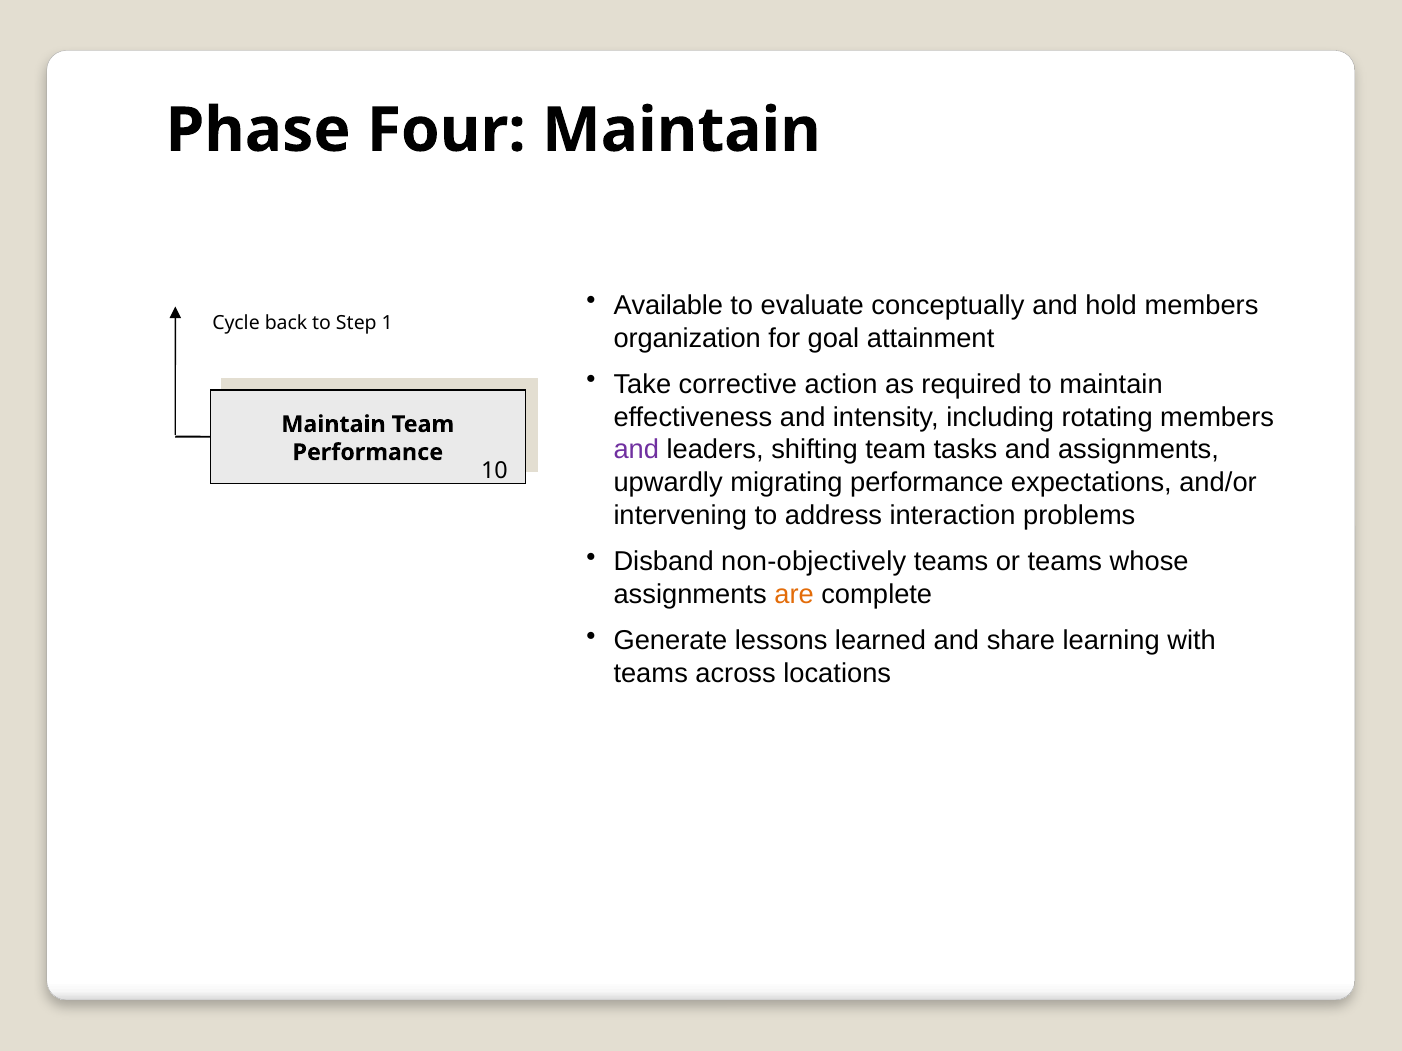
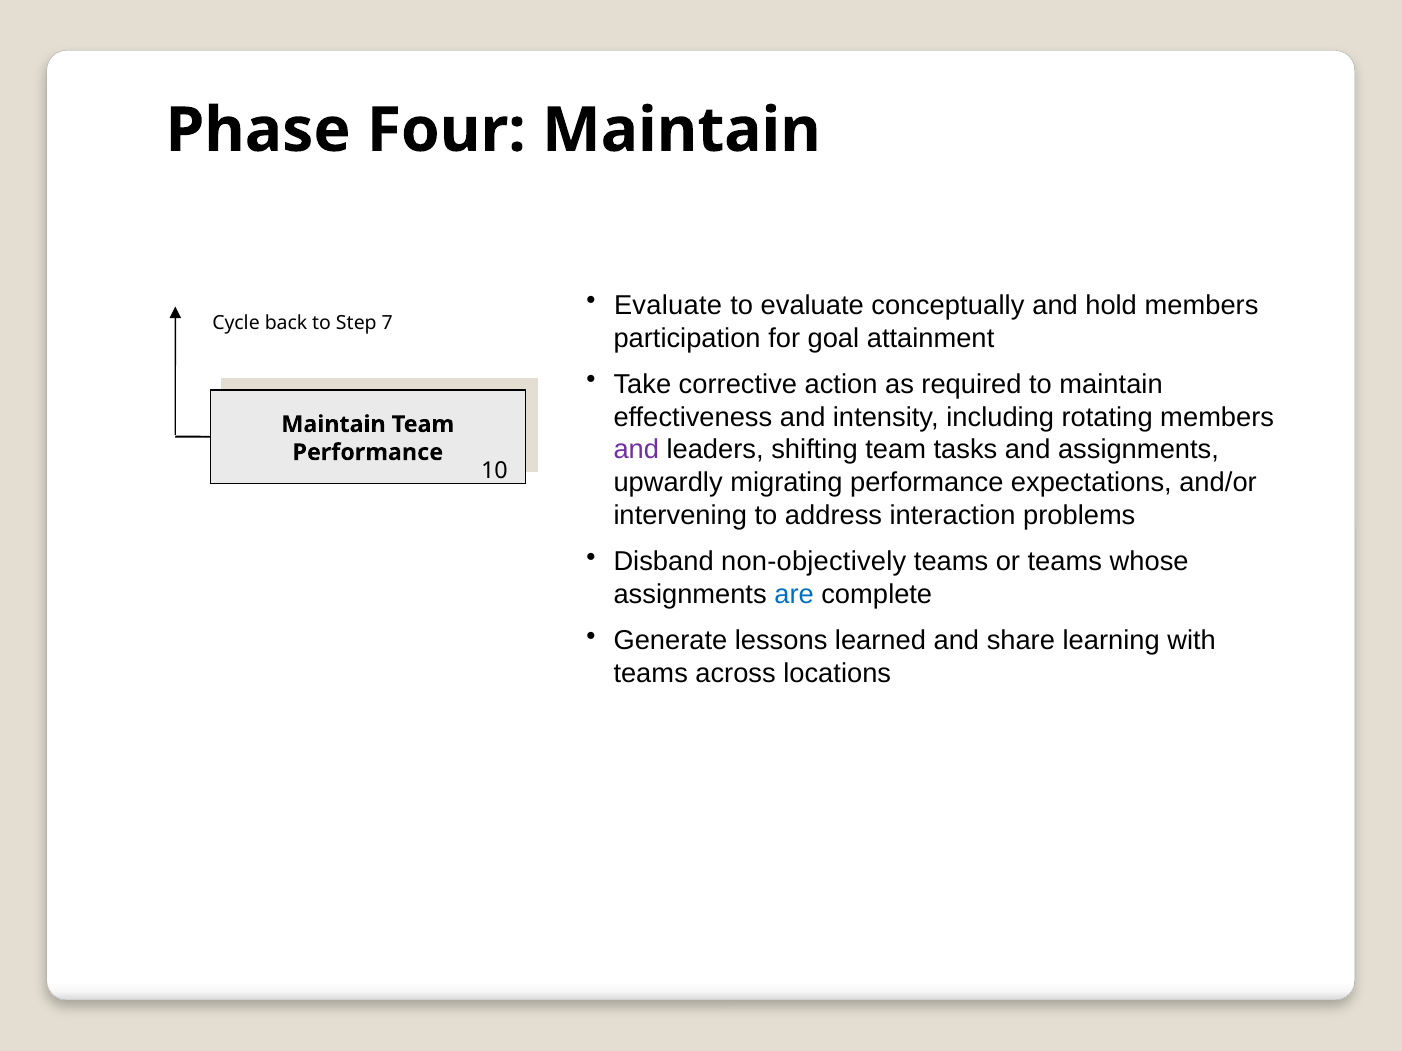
Available at (668, 306): Available -> Evaluate
1: 1 -> 7
organization: organization -> participation
are colour: orange -> blue
